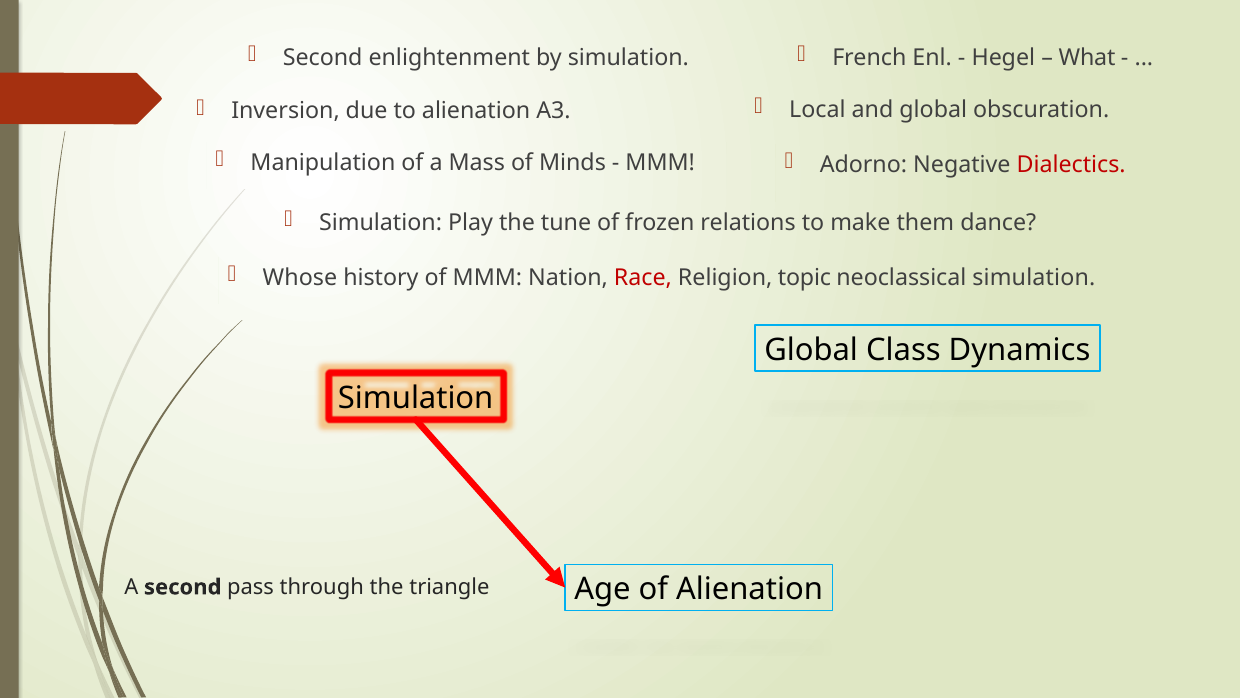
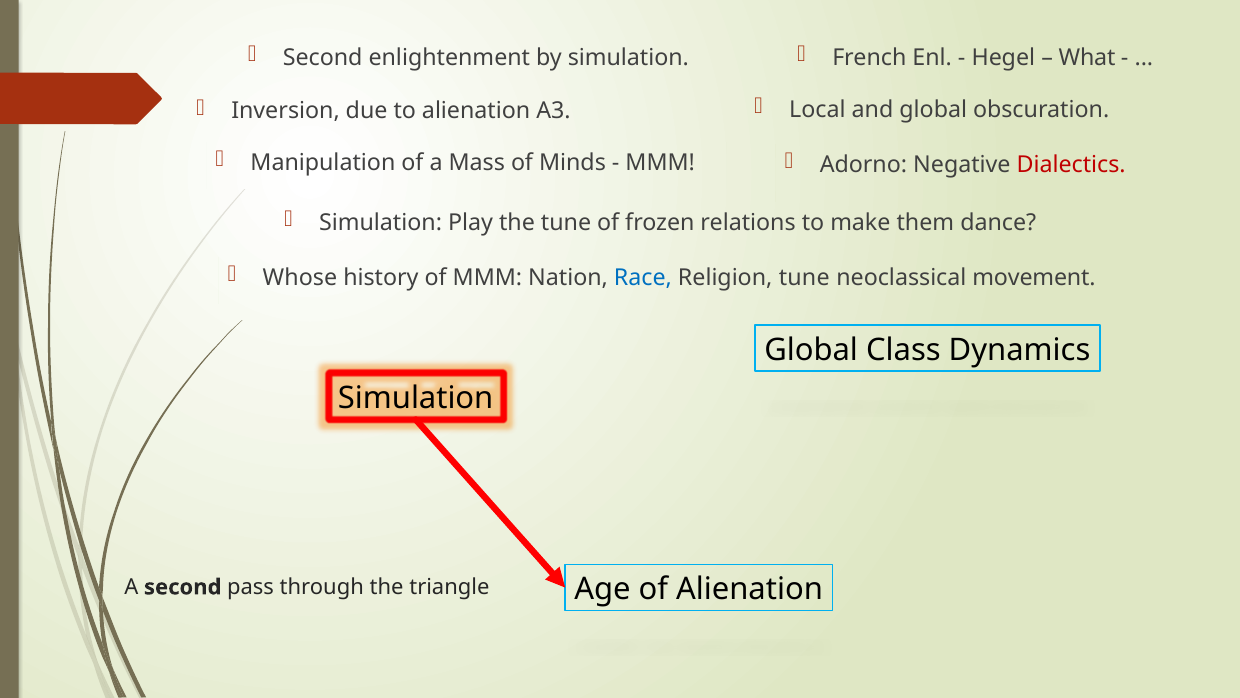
Race colour: red -> blue
Religion topic: topic -> tune
neoclassical simulation: simulation -> movement
